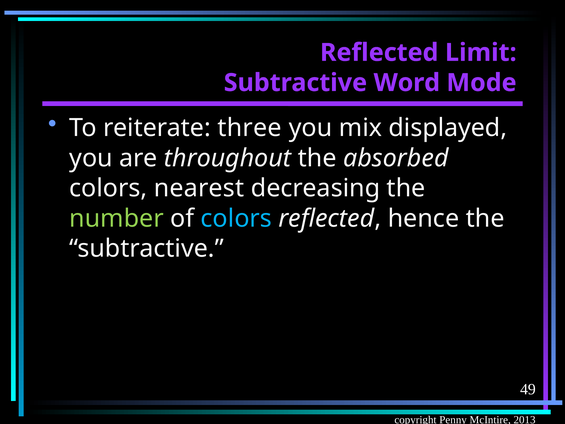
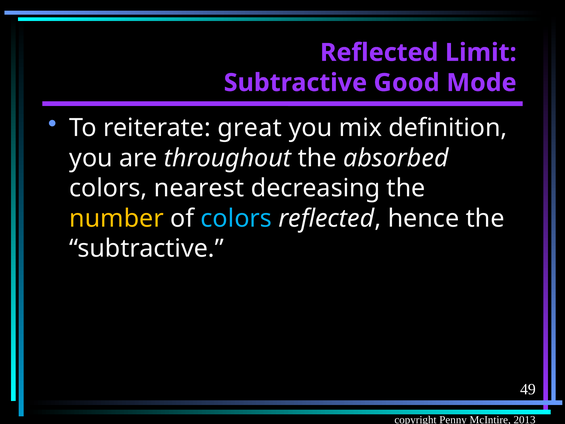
Word: Word -> Good
three: three -> great
displayed: displayed -> definition
number colour: light green -> yellow
